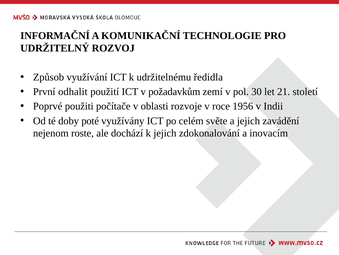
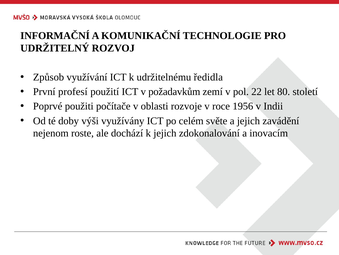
odhalit: odhalit -> profesí
30: 30 -> 22
21: 21 -> 80
poté: poté -> výši
